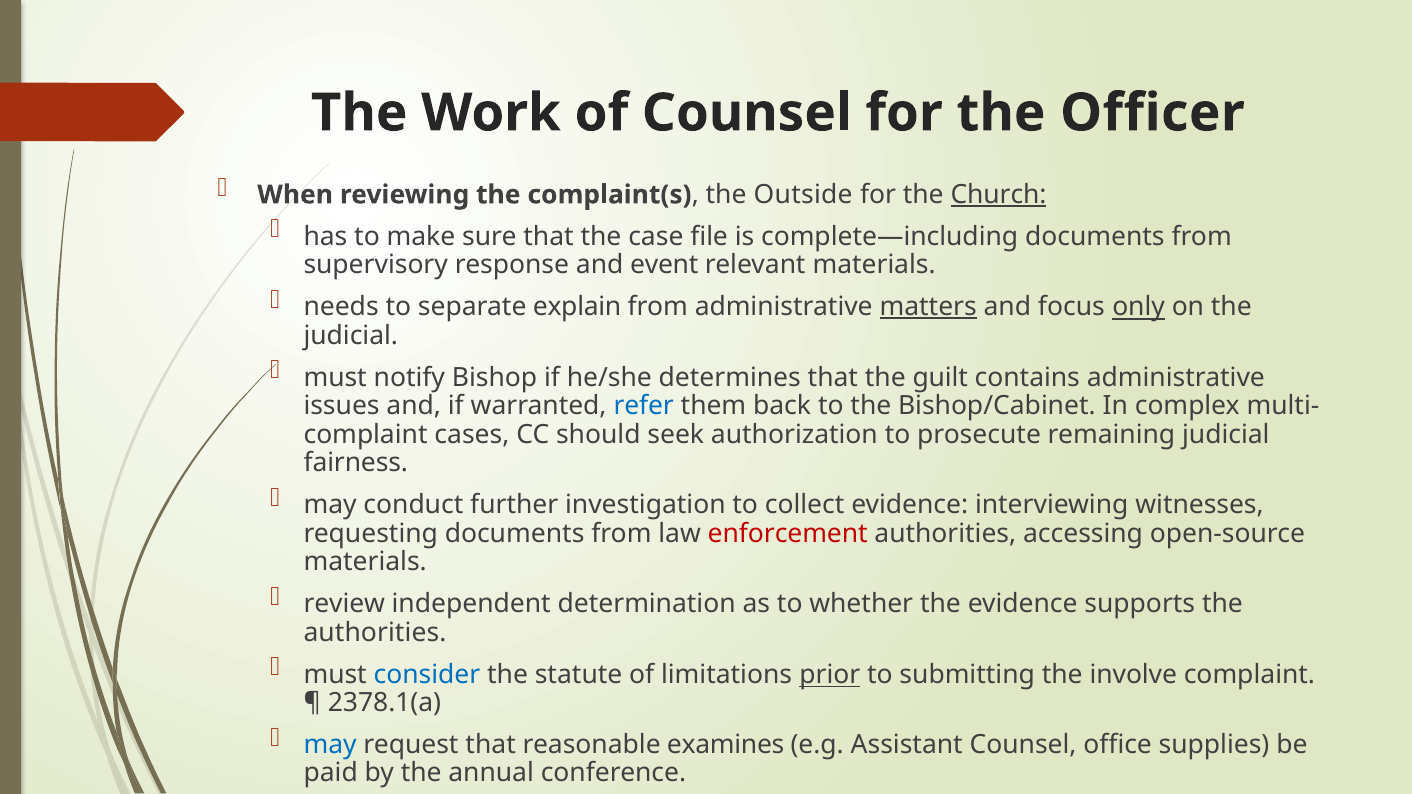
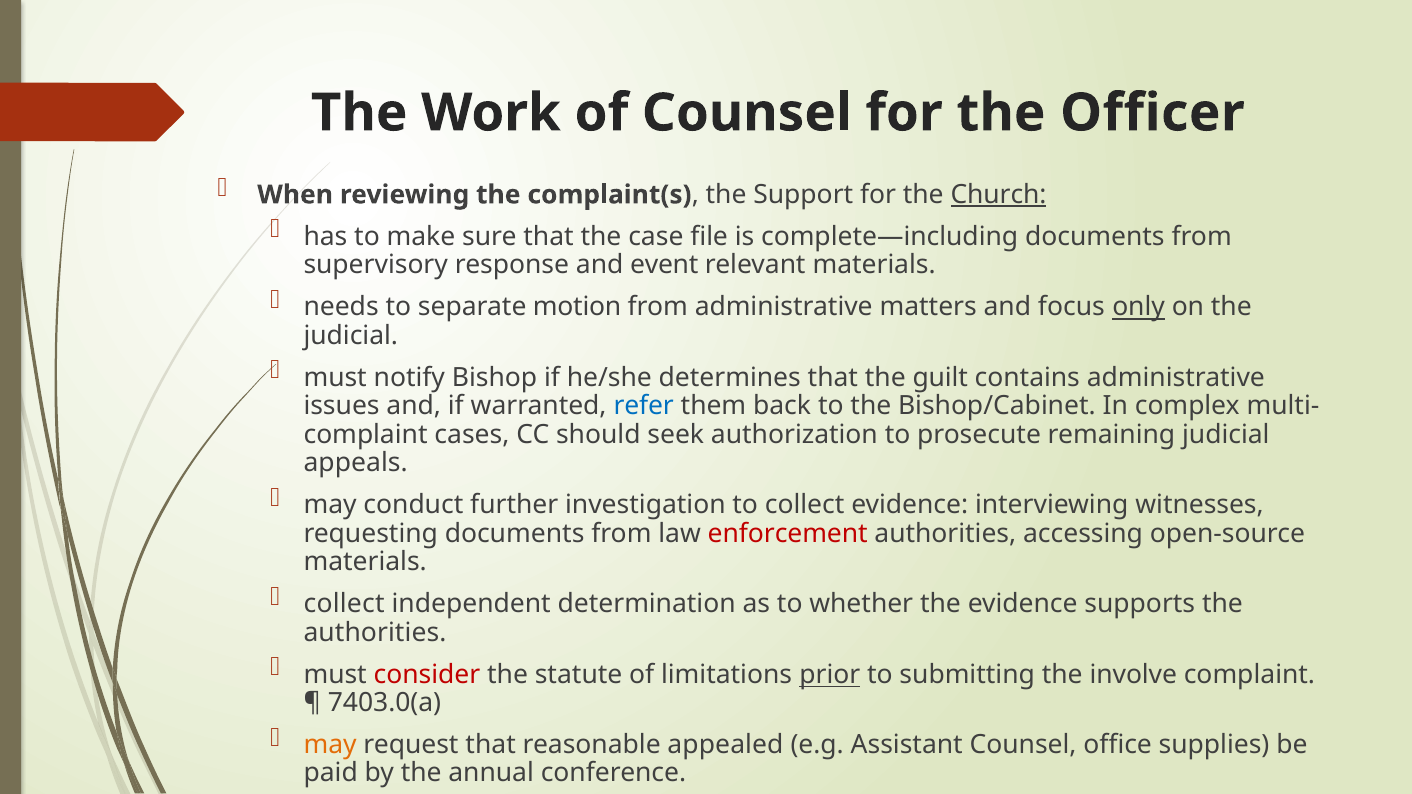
Outside: Outside -> Support
explain: explain -> motion
matters underline: present -> none
fairness: fairness -> appeals
review at (344, 604): review -> collect
consider colour: blue -> red
2378.1(a: 2378.1(a -> 7403.0(a
may at (330, 745) colour: blue -> orange
examines: examines -> appealed
